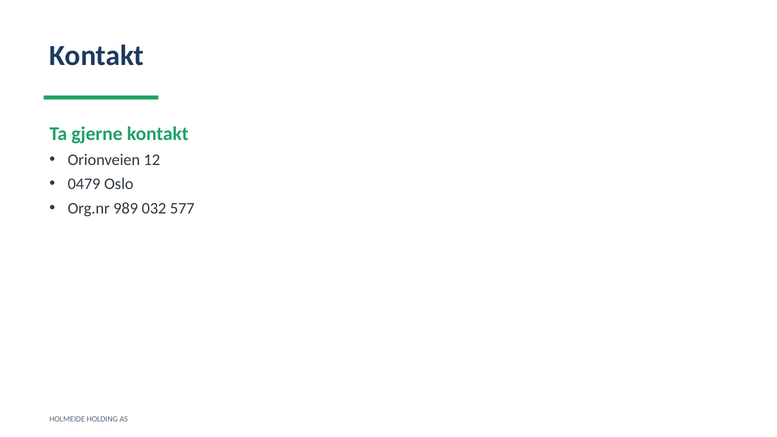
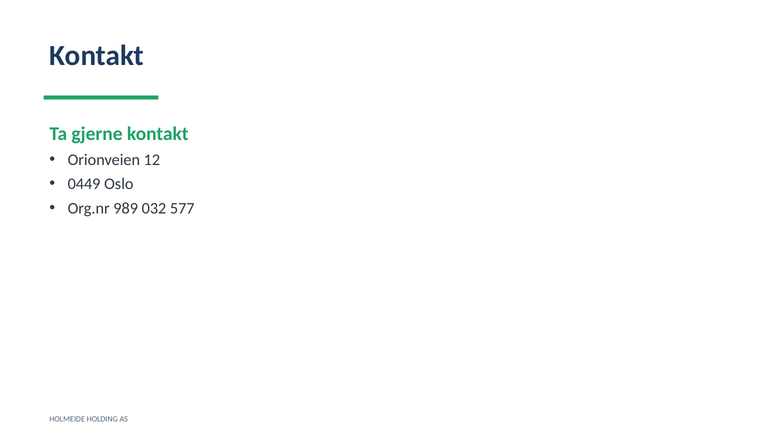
0479: 0479 -> 0449
